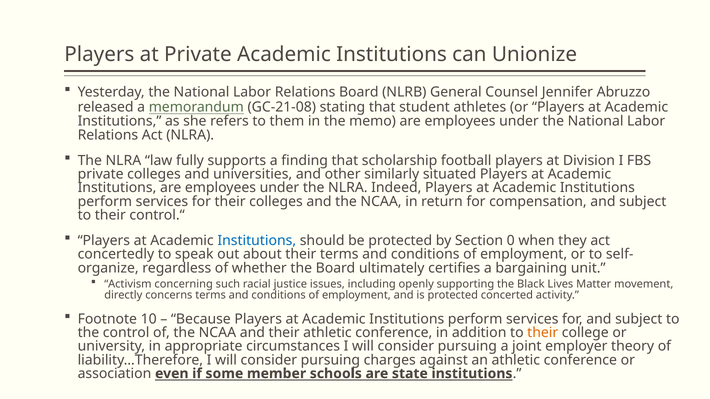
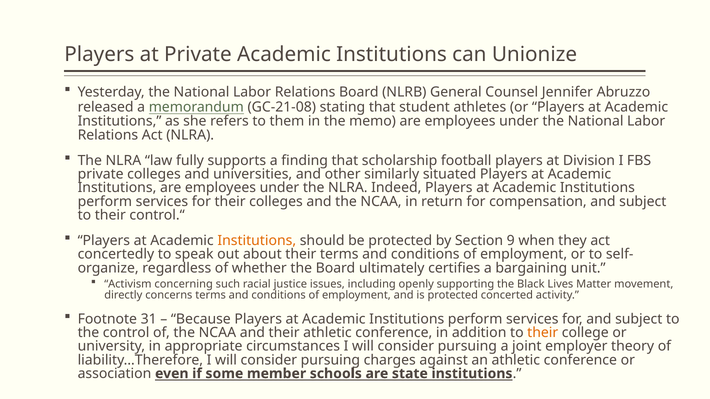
Institutions at (257, 241) colour: blue -> orange
0: 0 -> 9
10: 10 -> 31
